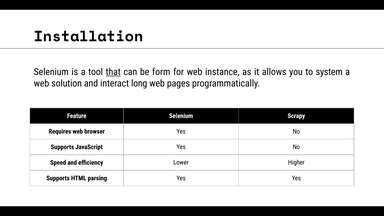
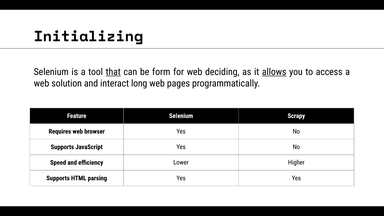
Installation: Installation -> Initializing
instance: instance -> deciding
allows underline: none -> present
system: system -> access
